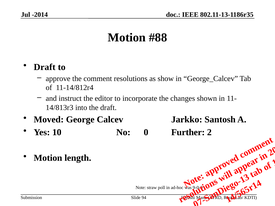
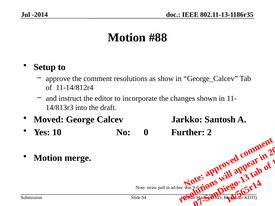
Draft at (45, 67): Draft -> Setup
length: length -> merge
